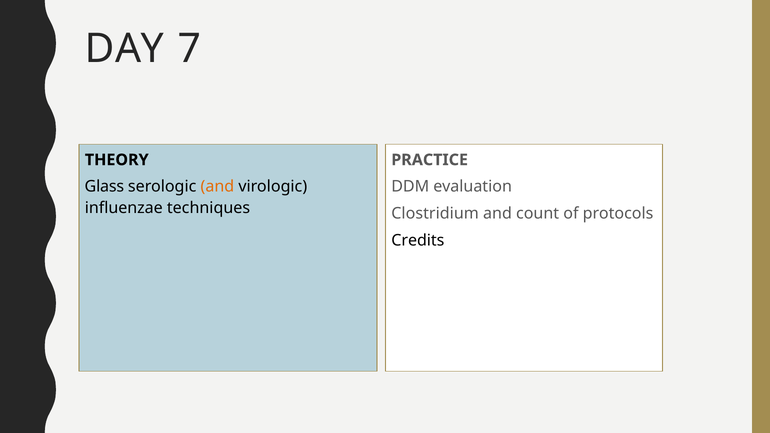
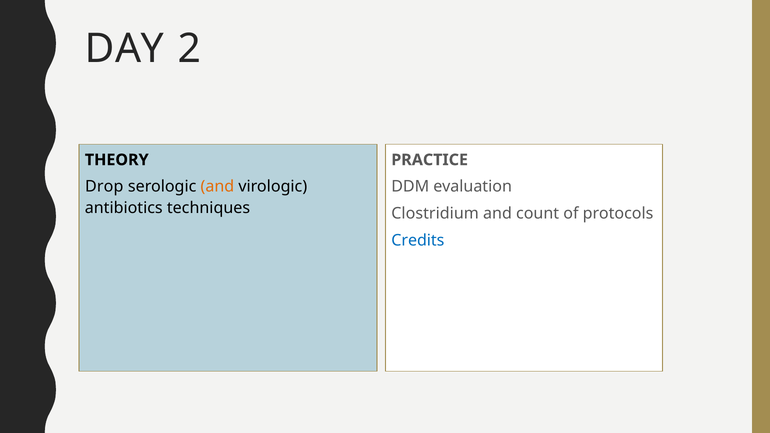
7: 7 -> 2
Glass: Glass -> Drop
influenzae: influenzae -> antibiotics
Credits colour: black -> blue
